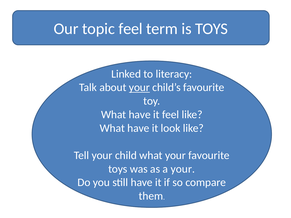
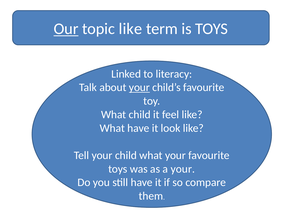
Our underline: none -> present
topic feel: feel -> like
have at (140, 115): have -> child
